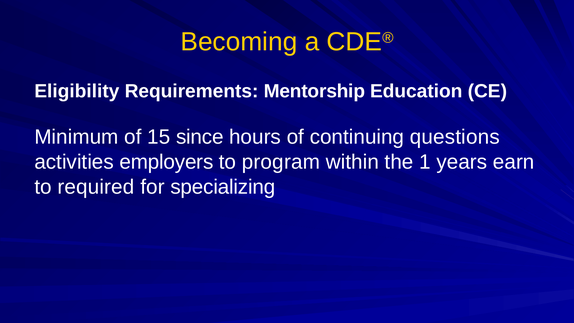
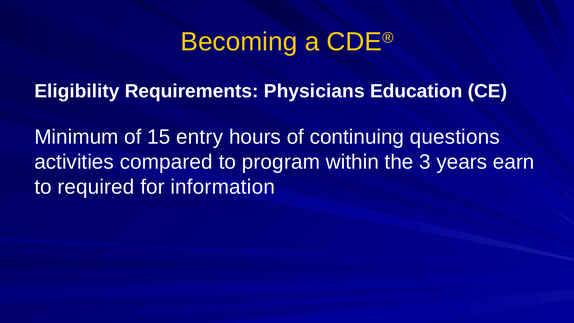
Mentorship: Mentorship -> Physicians
since: since -> entry
employers: employers -> compared
1: 1 -> 3
specializing: specializing -> information
